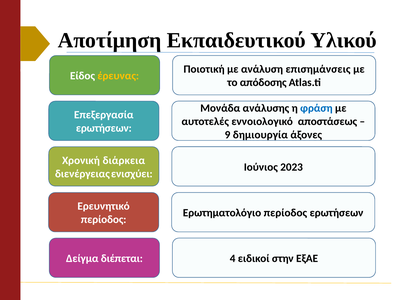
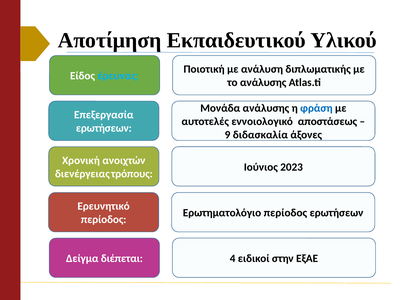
επισημάνσεις: επισημάνσεις -> διπλωματικής
έρευνας at (118, 76) colour: yellow -> light blue
το απόδοσης: απόδοσης -> ανάλυσης
δημιουργία: δημιουργία -> διδασκαλία
διάρκεια: διάρκεια -> ανοιχτών
ενισχύει: ενισχύει -> τρόπους
